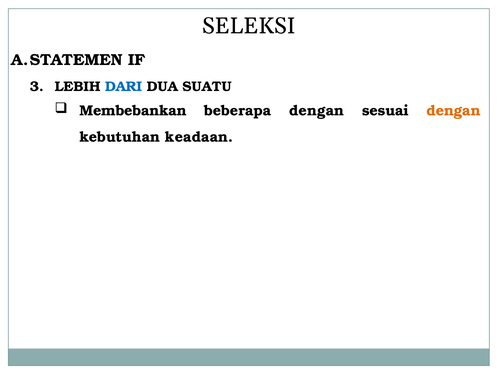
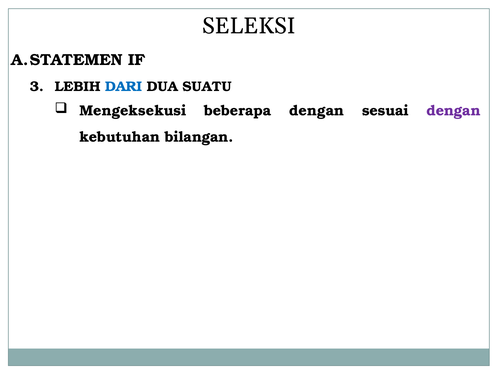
Membebankan: Membebankan -> Mengeksekusi
dengan at (453, 111) colour: orange -> purple
keadaan: keadaan -> bilangan
